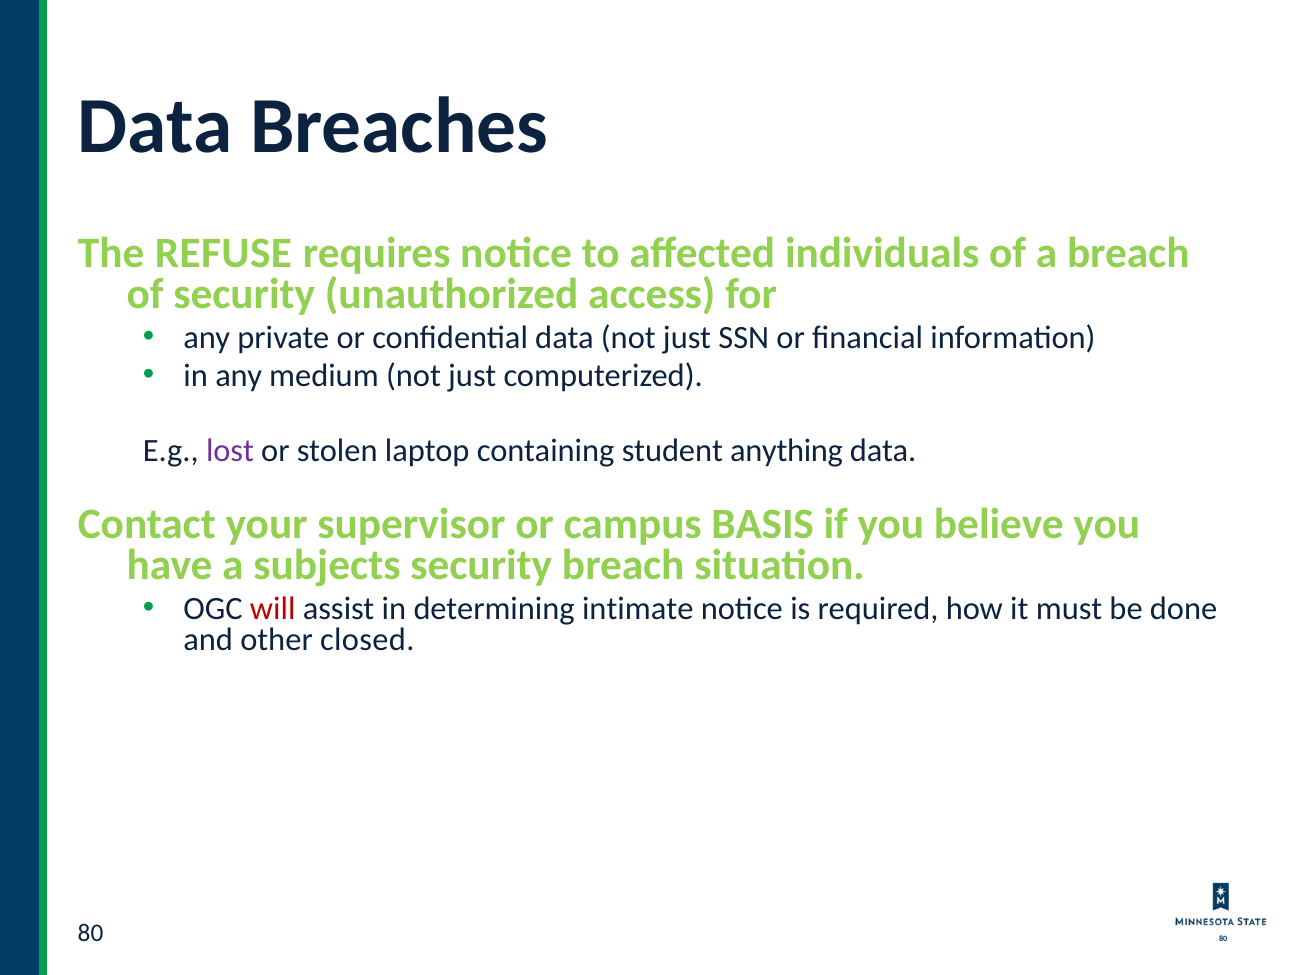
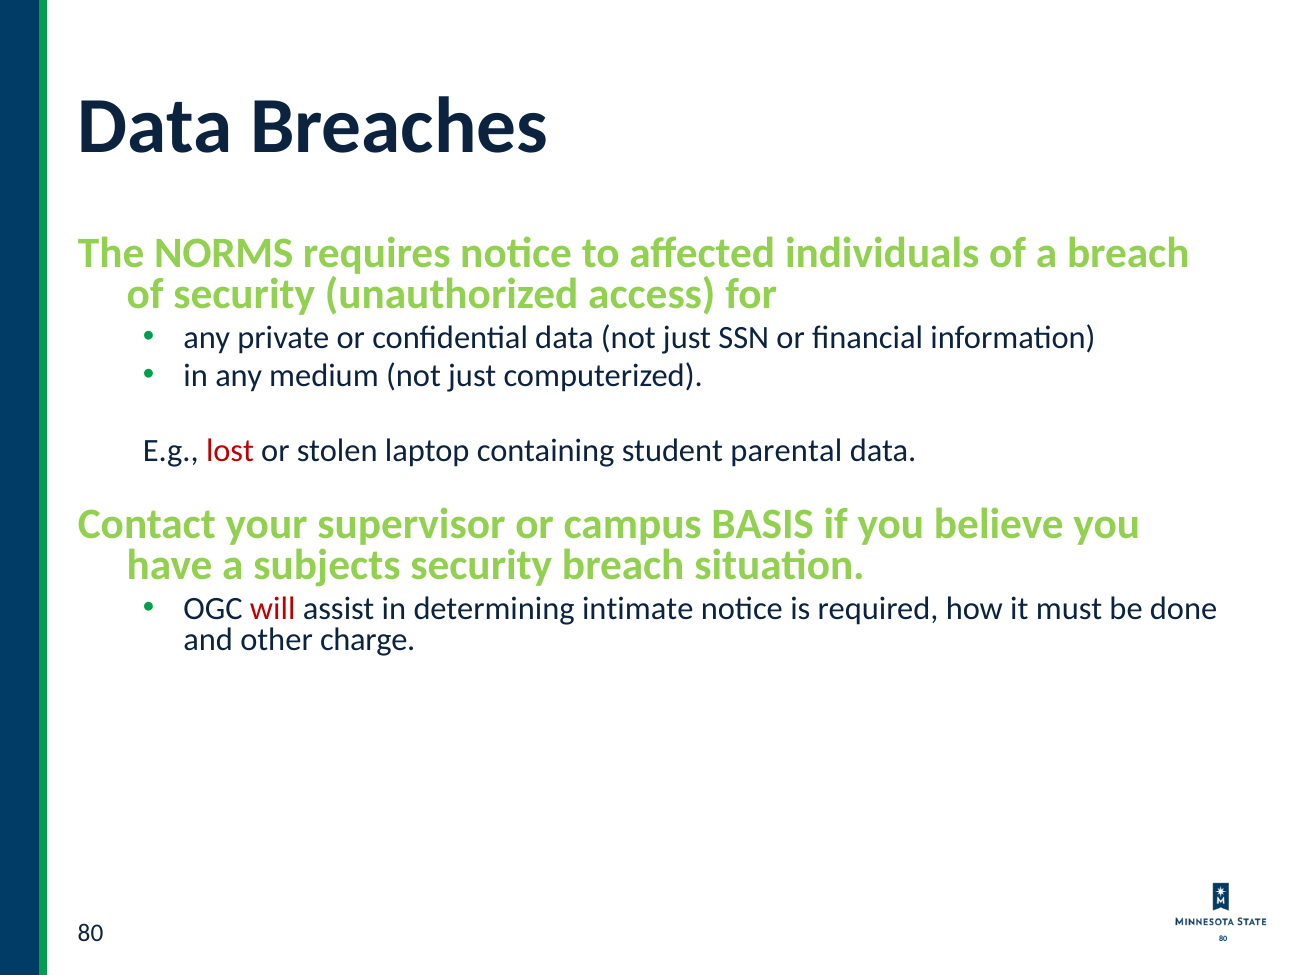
REFUSE: REFUSE -> NORMS
lost colour: purple -> red
anything: anything -> parental
closed: closed -> charge
